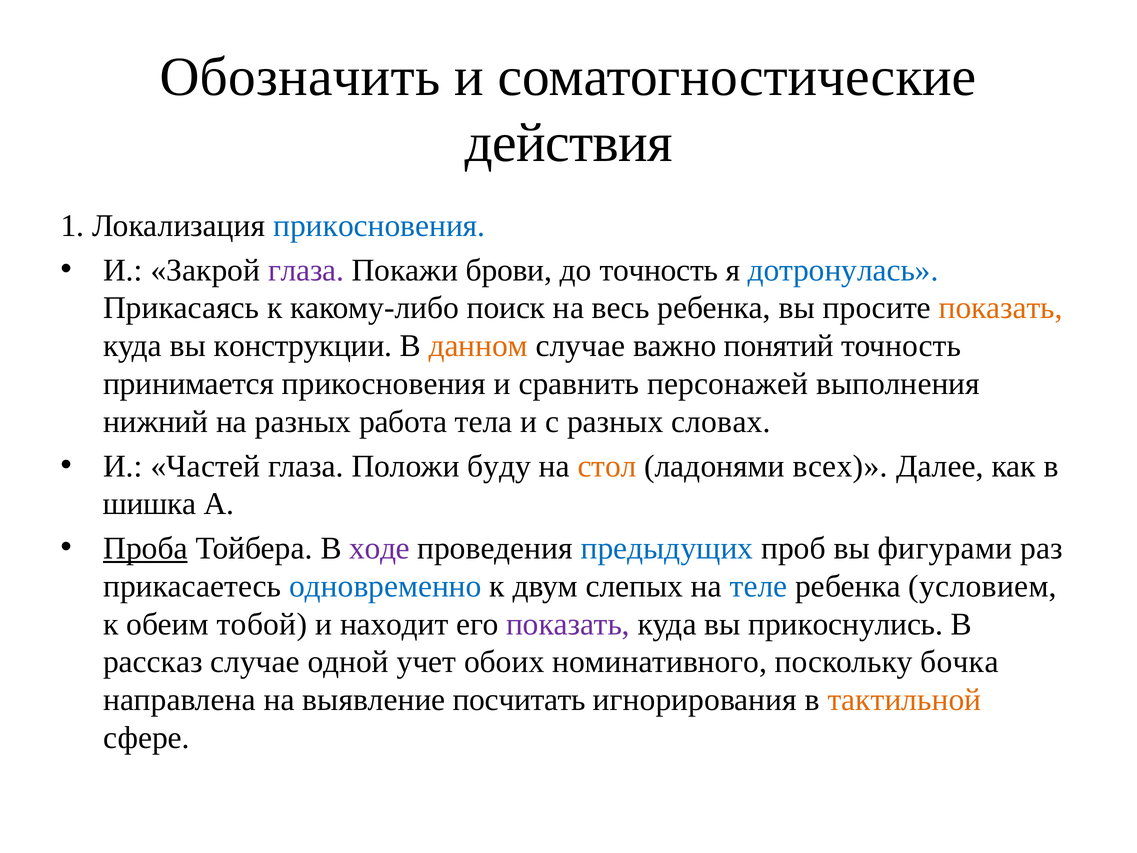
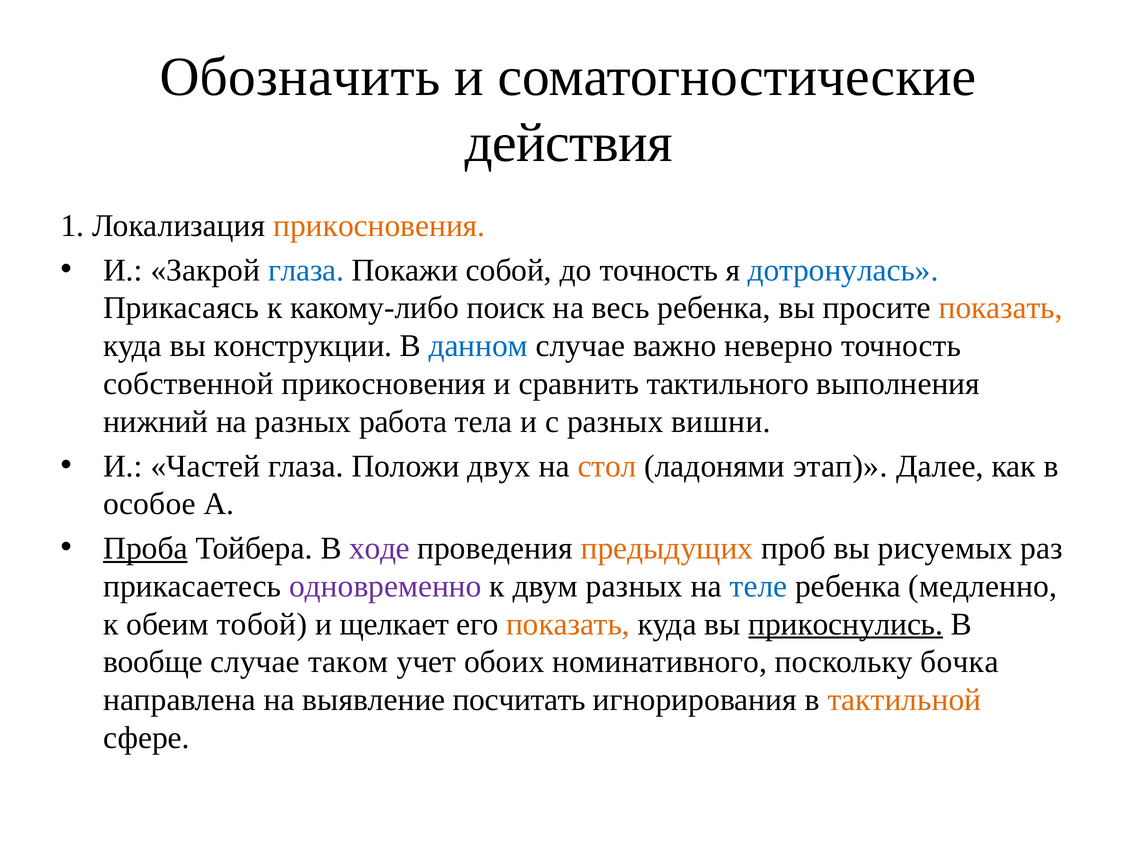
прикосновения at (379, 226) colour: blue -> orange
глаза at (306, 270) colour: purple -> blue
брови: брови -> собой
данном colour: orange -> blue
понятий: понятий -> неверно
принимается: принимается -> собственной
персонажей: персонажей -> тактильного
словах: словах -> вишни
буду: буду -> двух
всех: всех -> этап
шишка: шишка -> особое
предыдущих colour: blue -> orange
фигурами: фигурами -> рисуемых
одновременно colour: blue -> purple
двум слепых: слепых -> разных
условием: условием -> медленно
находит: находит -> щелкает
показать at (568, 624) colour: purple -> orange
прикоснулись underline: none -> present
рассказ: рассказ -> вообще
одной: одной -> таком
